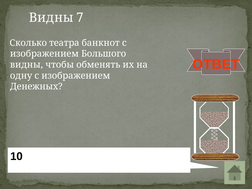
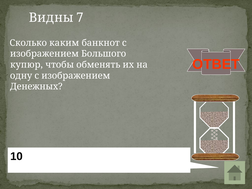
театра: театра -> каким
видны at (26, 65): видны -> купюр
